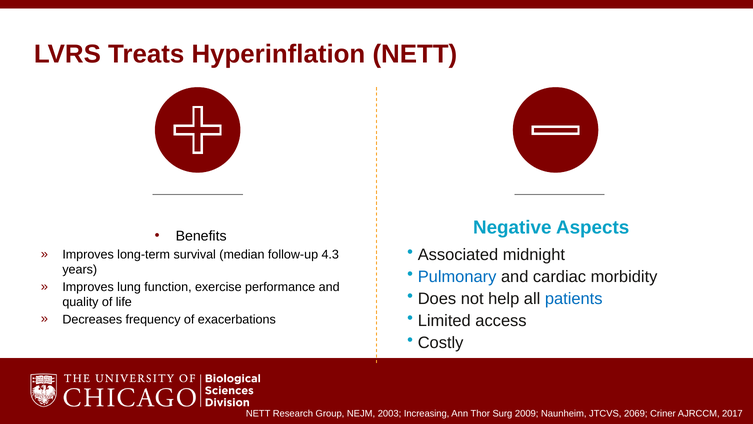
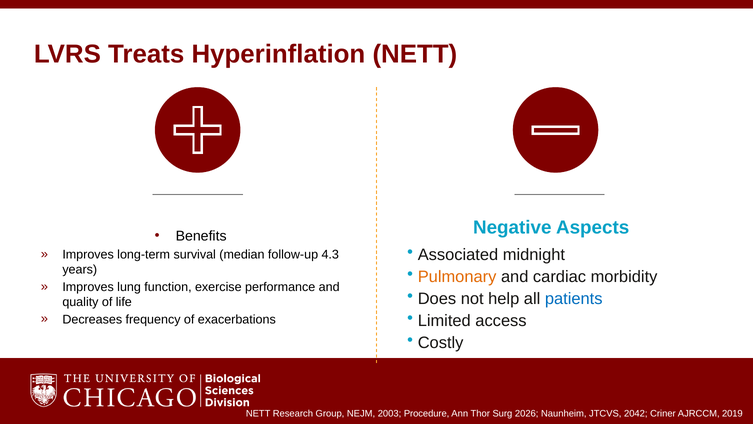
Pulmonary colour: blue -> orange
Increasing: Increasing -> Procedure
2009: 2009 -> 2026
2069: 2069 -> 2042
2017: 2017 -> 2019
